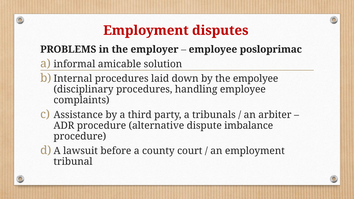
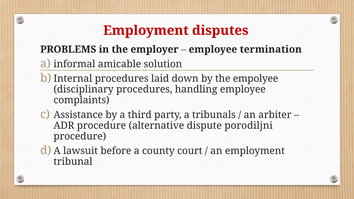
posloprimac: posloprimac -> termination
imbalance: imbalance -> porodiljni
